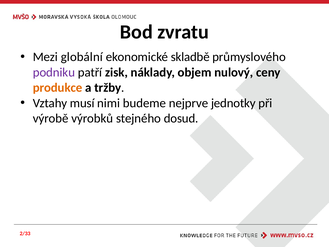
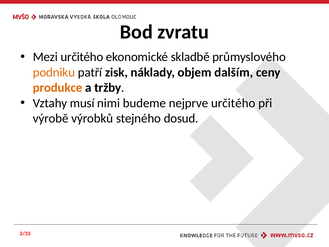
Mezi globální: globální -> určitého
podniku colour: purple -> orange
nulový: nulový -> dalším
nejprve jednotky: jednotky -> určitého
